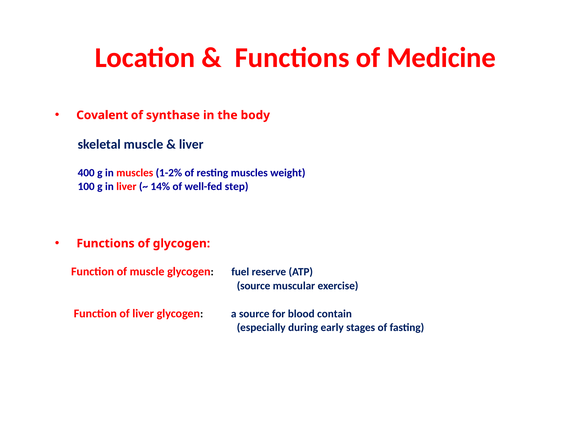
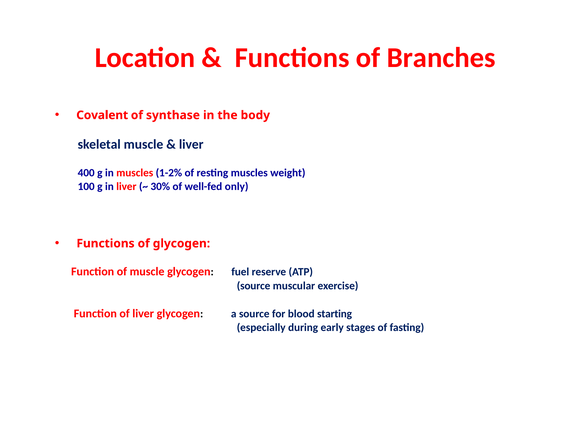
Medicine: Medicine -> Branches
14%: 14% -> 30%
step: step -> only
contain: contain -> starting
